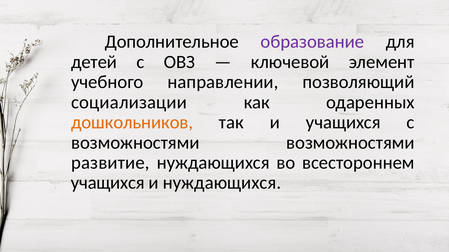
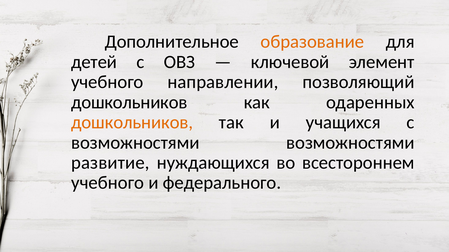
образование colour: purple -> orange
социализации at (129, 102): социализации -> дошкольников
учащихся at (108, 183): учащихся -> учебного
и нуждающихся: нуждающихся -> федерального
